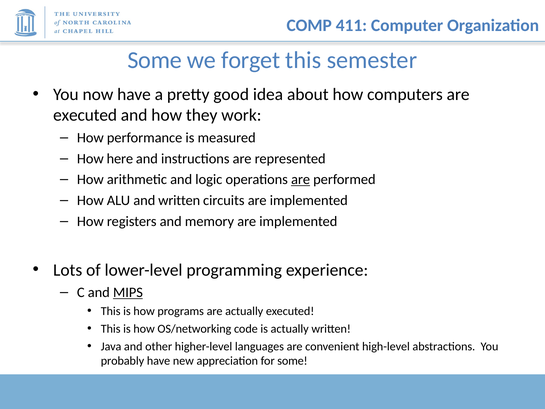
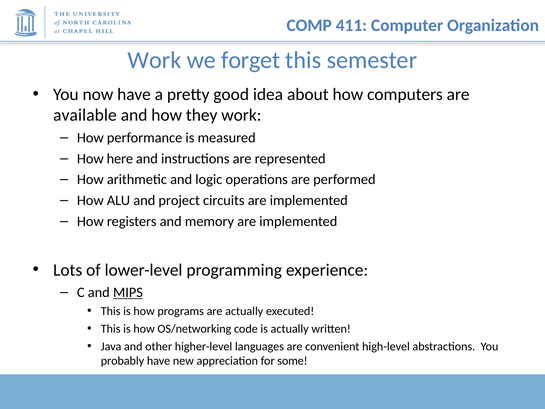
Some at (155, 60): Some -> Work
executed at (85, 115): executed -> available
are at (301, 179) underline: present -> none
and written: written -> project
